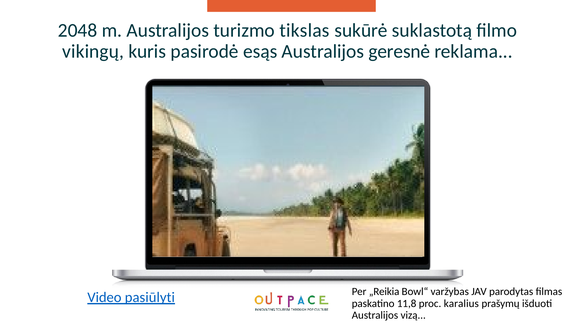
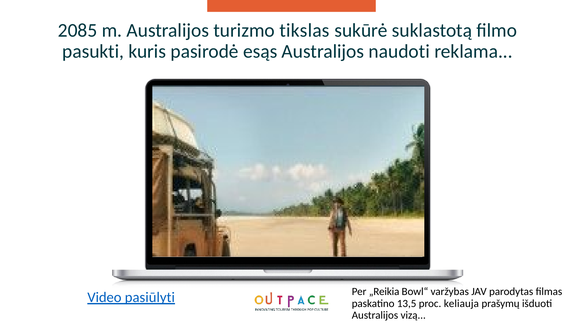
2048: 2048 -> 2085
vikingų: vikingų -> pasukti
geresnė: geresnė -> naudoti
11,8: 11,8 -> 13,5
karalius: karalius -> keliauja
